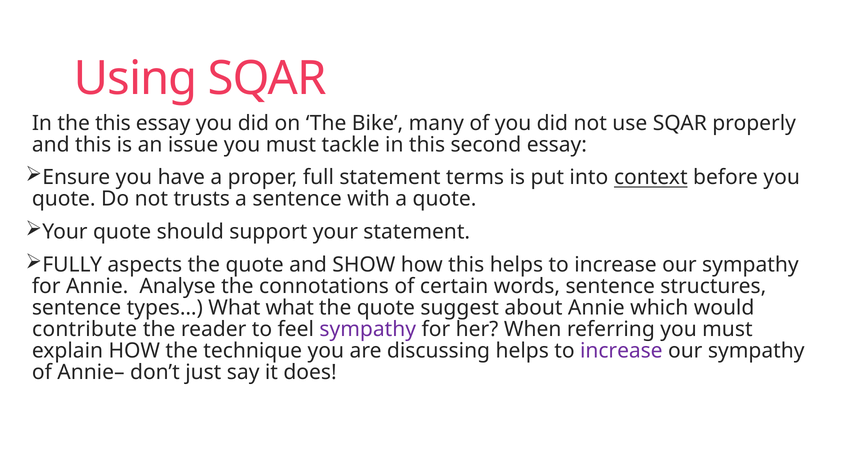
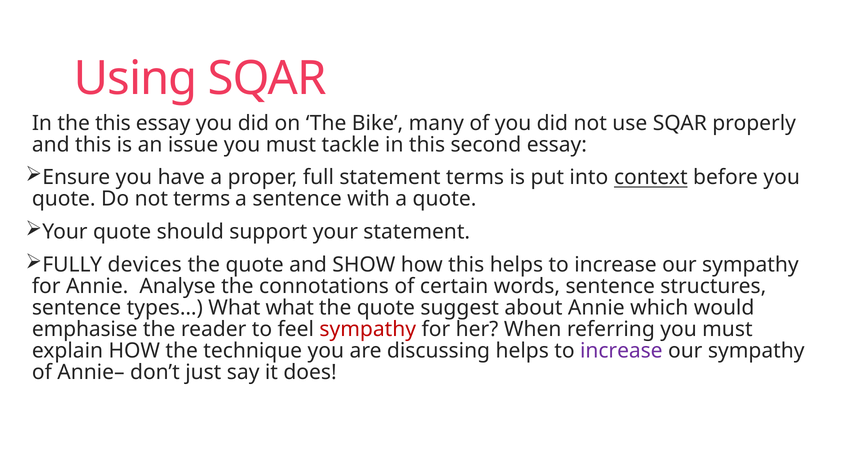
not trusts: trusts -> terms
aspects: aspects -> devices
contribute: contribute -> emphasise
sympathy at (368, 329) colour: purple -> red
